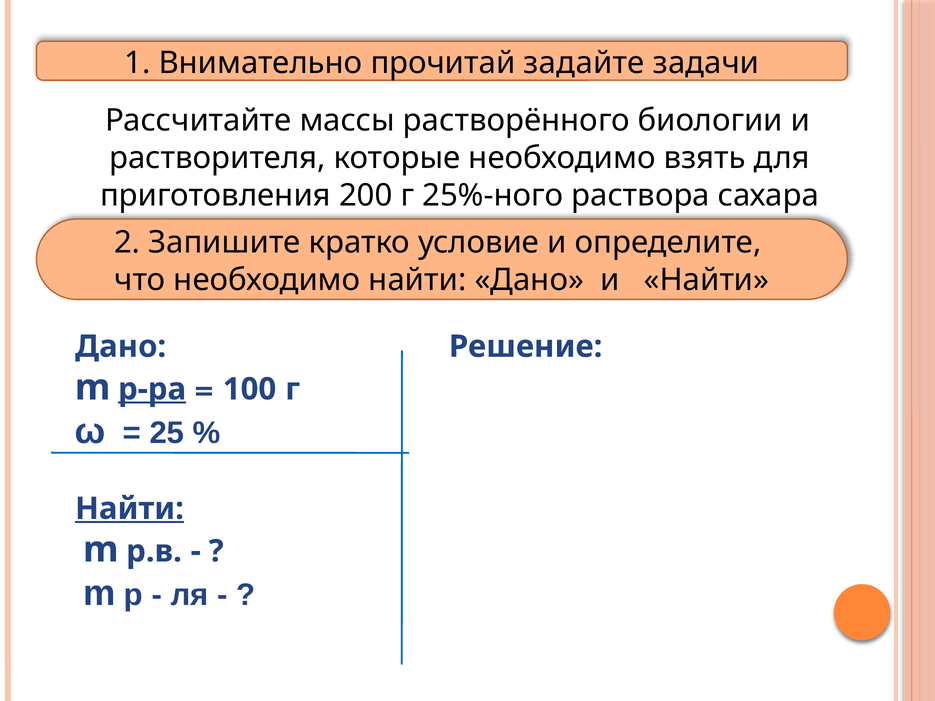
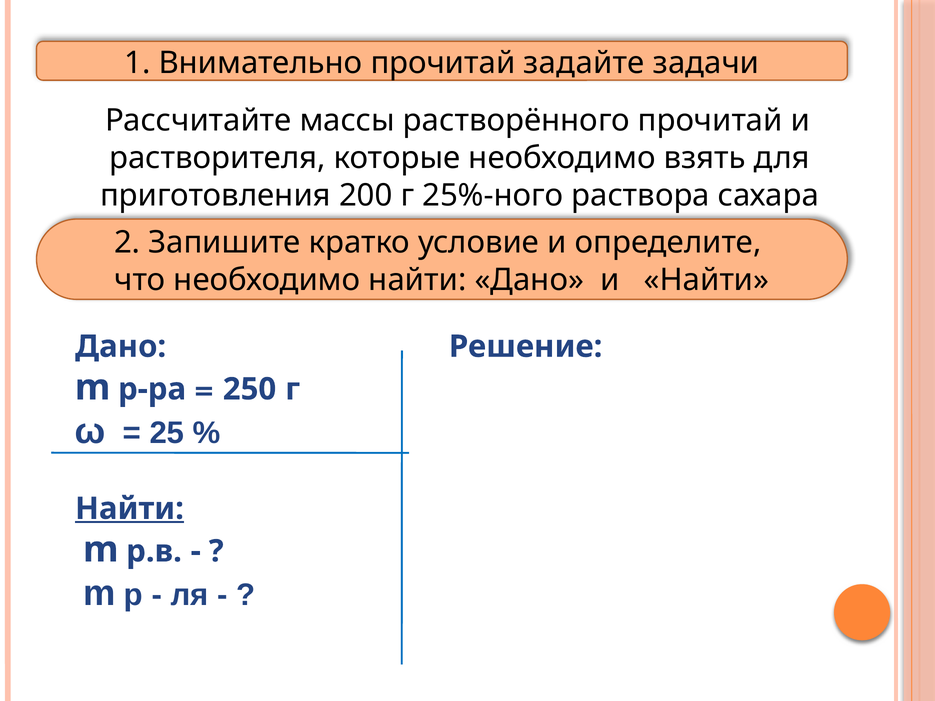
растворённого биологии: биологии -> прочитай
р-ра underline: present -> none
100: 100 -> 250
